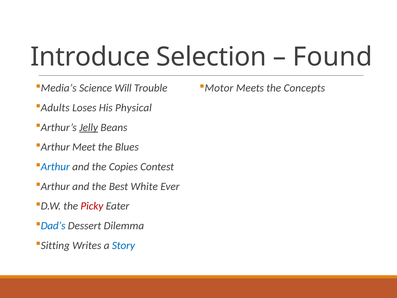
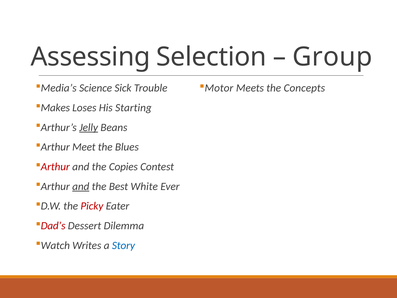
Introduce: Introduce -> Assessing
Found: Found -> Group
Will: Will -> Sick
Adults: Adults -> Makes
Physical: Physical -> Starting
Arthur at (55, 167) colour: blue -> red
and at (81, 186) underline: none -> present
Dad’s colour: blue -> red
Sitting: Sitting -> Watch
